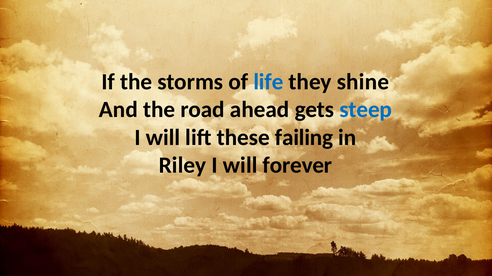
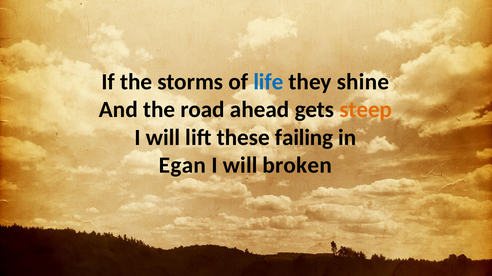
steep colour: blue -> orange
Riley: Riley -> Egan
forever: forever -> broken
